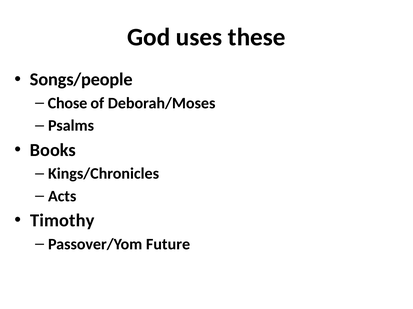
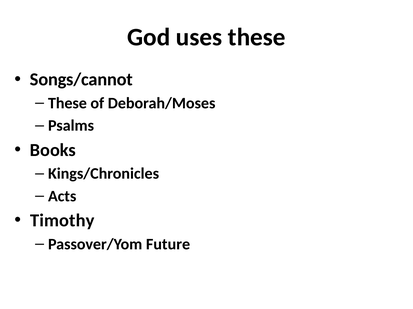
Songs/people: Songs/people -> Songs/cannot
Chose at (67, 103): Chose -> These
